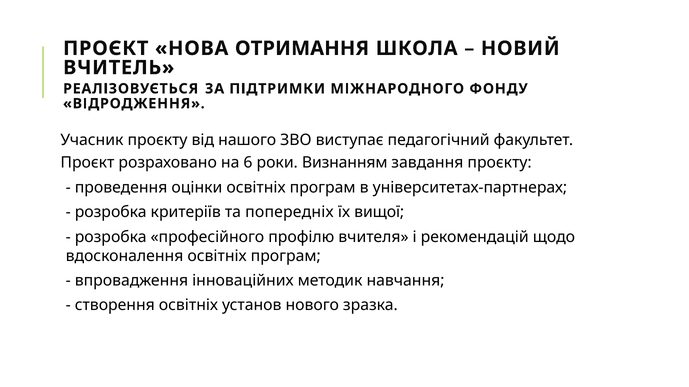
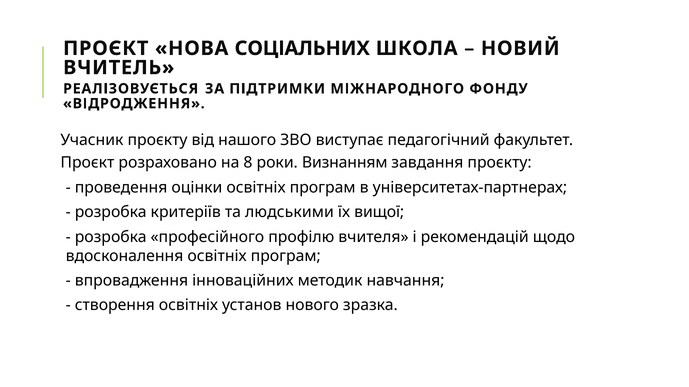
ОТРИМАННЯ: ОТРИМАННЯ -> СОЦІАЛЬНИХ
6: 6 -> 8
попередніх: попередніх -> людськими
